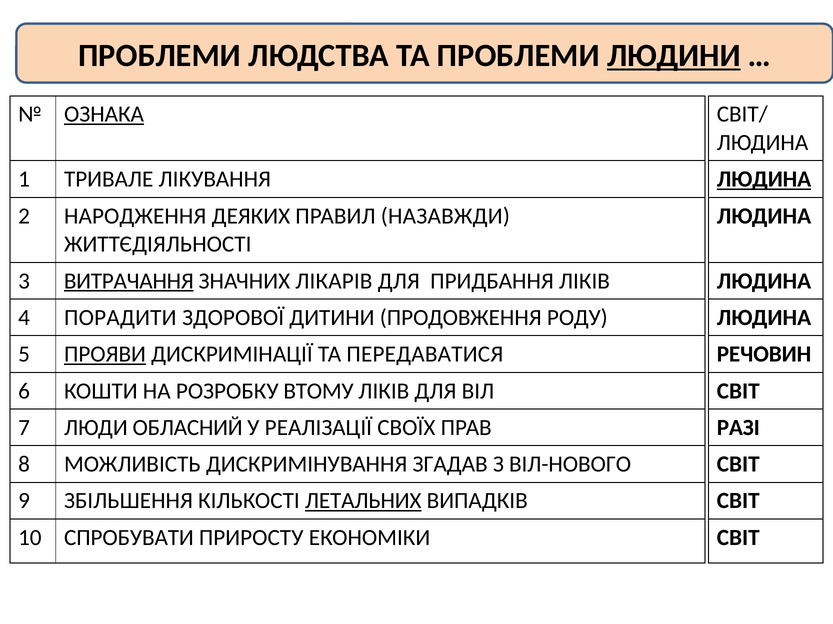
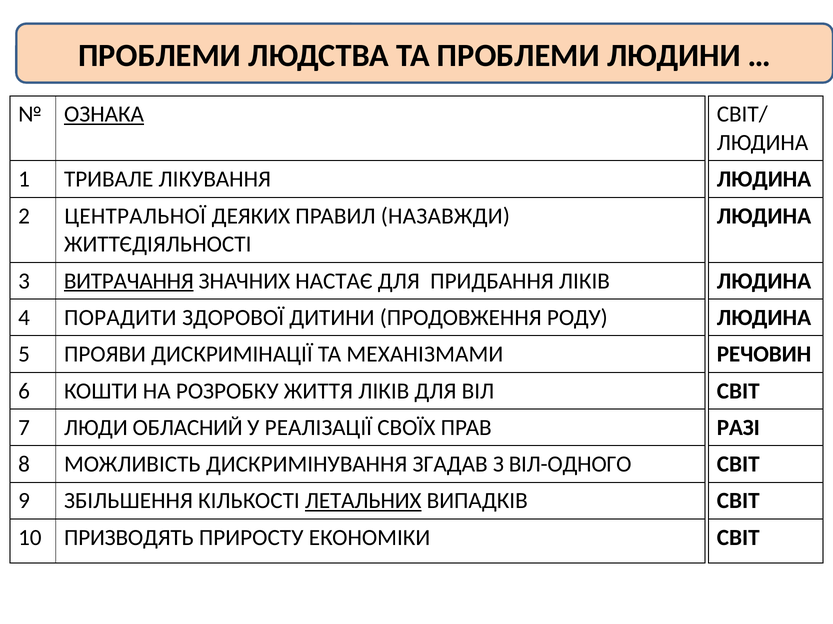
ЛЮДИНИ underline: present -> none
ЛЮДИНА at (764, 180) underline: present -> none
НАРОДЖЕННЯ: НАРОДЖЕННЯ -> ЦЕНТРАЛЬНОЇ
ЛІКАРІВ: ЛІКАРІВ -> НАСТАЄ
ПРОЯВИ underline: present -> none
ПЕРЕДАВАТИСЯ: ПЕРЕДАВАТИСЯ -> МЕХАНІЗМАМИ
ВТОМУ: ВТОМУ -> ЖИТТЯ
ВІЛ-НОВОГО: ВІЛ-НОВОГО -> ВІЛ-ОДНОГО
СПРОБУВАТИ: СПРОБУВАТИ -> ПРИЗВОДЯТЬ
